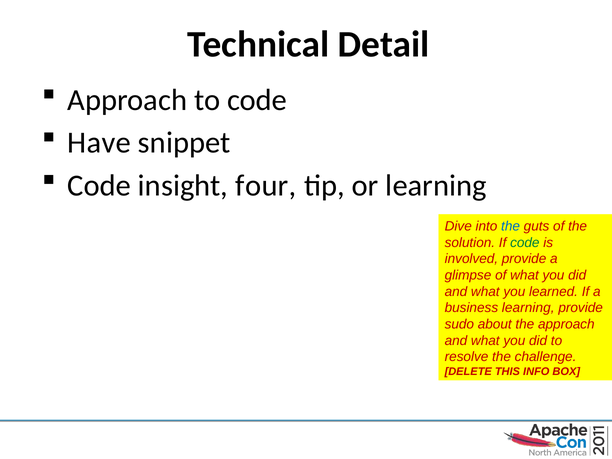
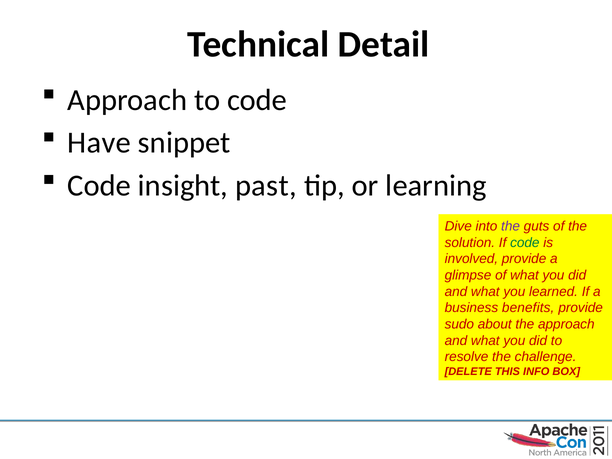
four: four -> past
the at (511, 226) colour: blue -> purple
business learning: learning -> benefits
